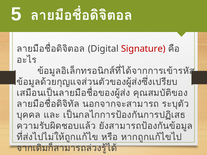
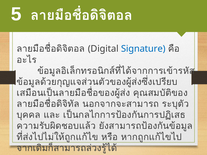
Signature colour: red -> blue
